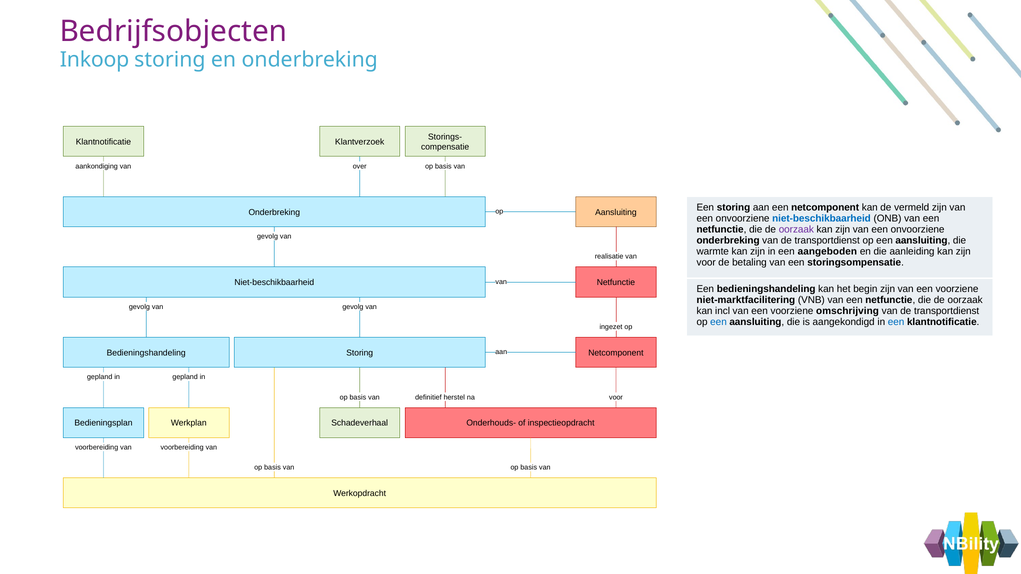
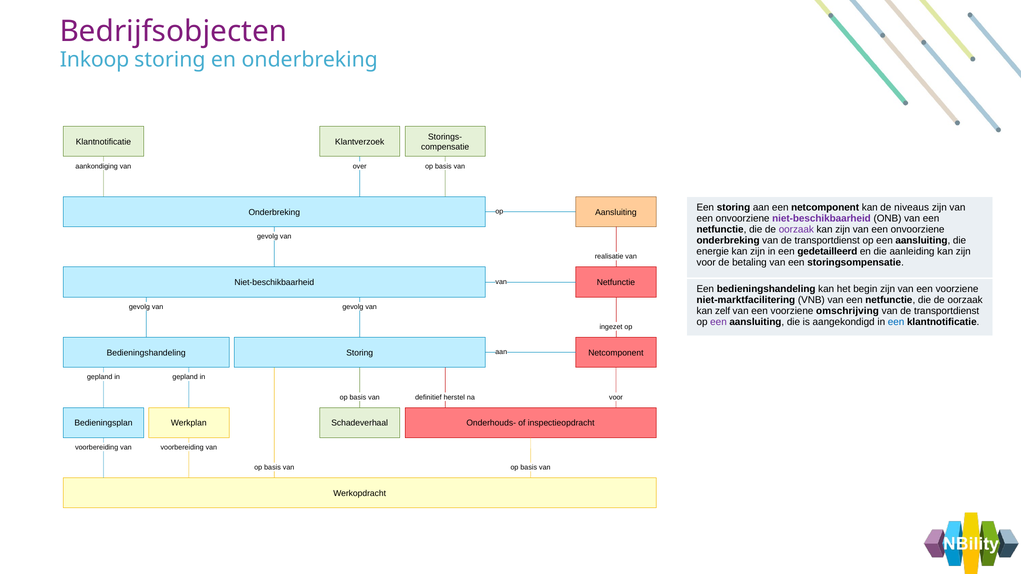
vermeld: vermeld -> niveaus
niet-beschikbaarheid at (821, 219) colour: blue -> purple
warmte: warmte -> energie
aangeboden: aangeboden -> gedetailleerd
incl: incl -> zelf
een at (718, 322) colour: blue -> purple
